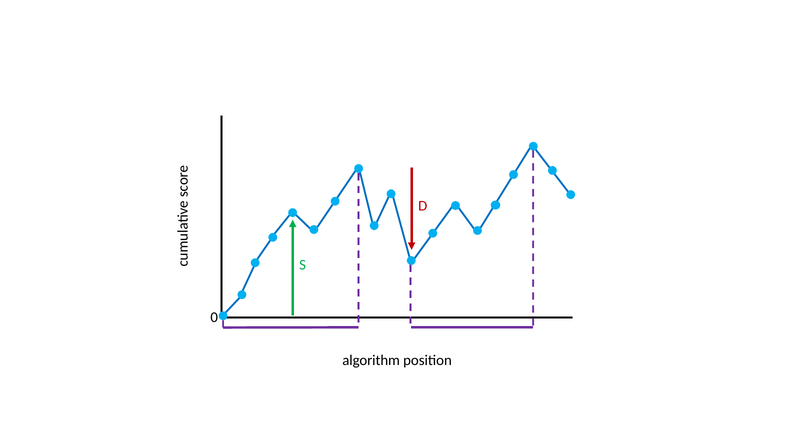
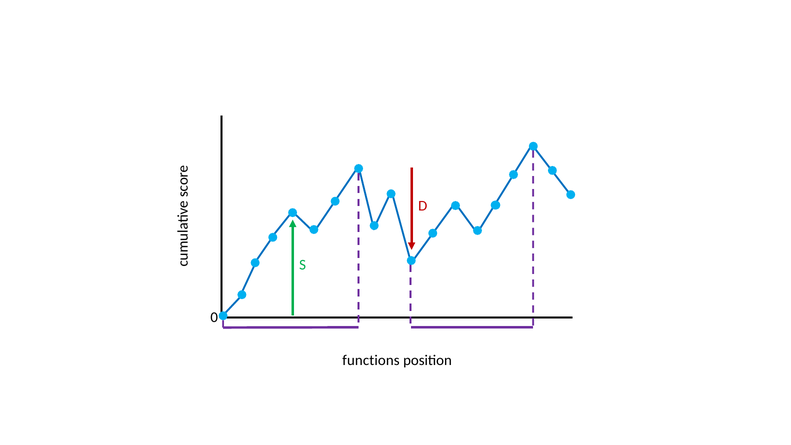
algorithm: algorithm -> functions
